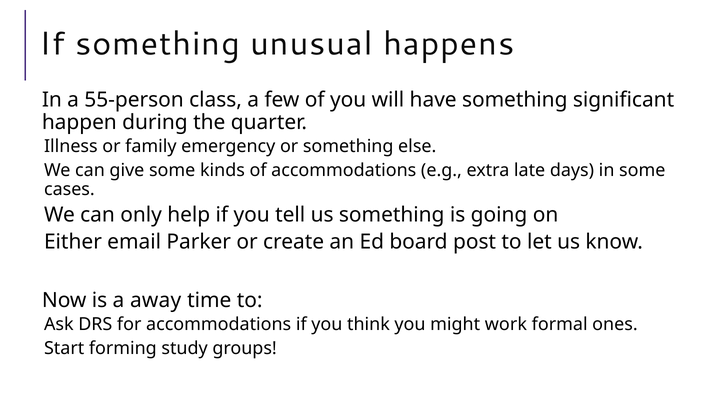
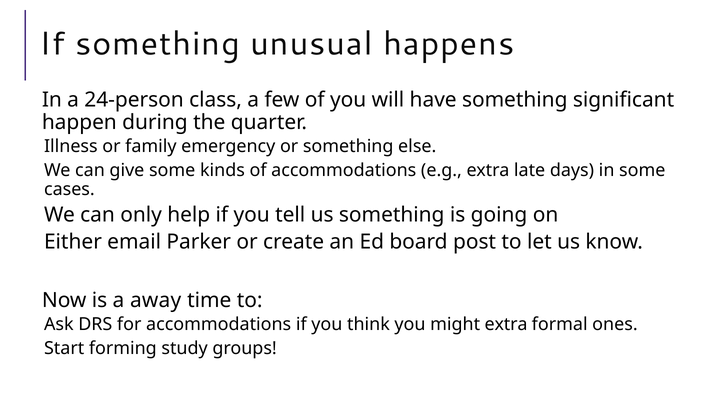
55-person: 55-person -> 24-person
might work: work -> extra
